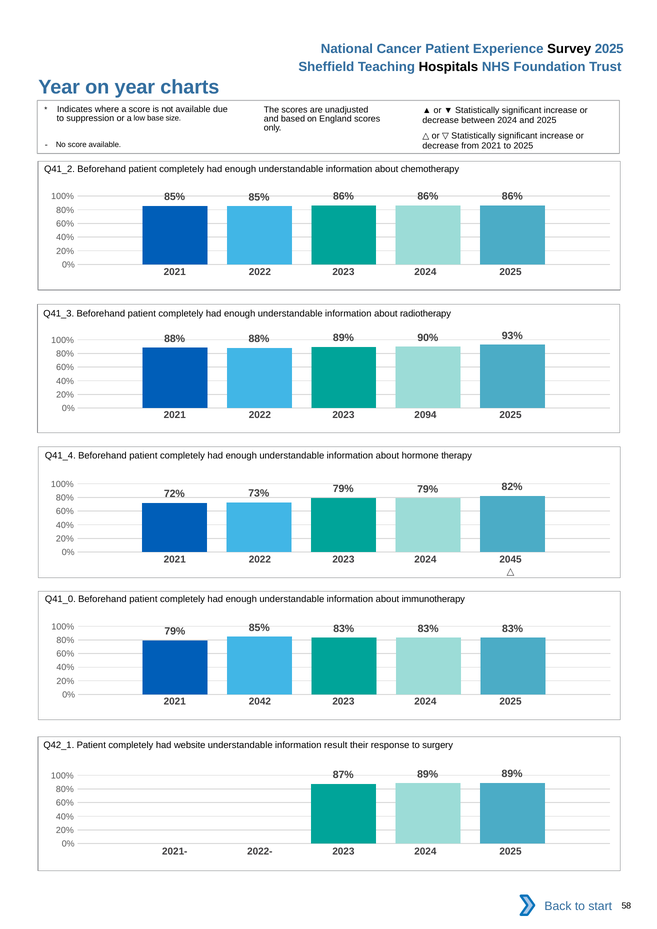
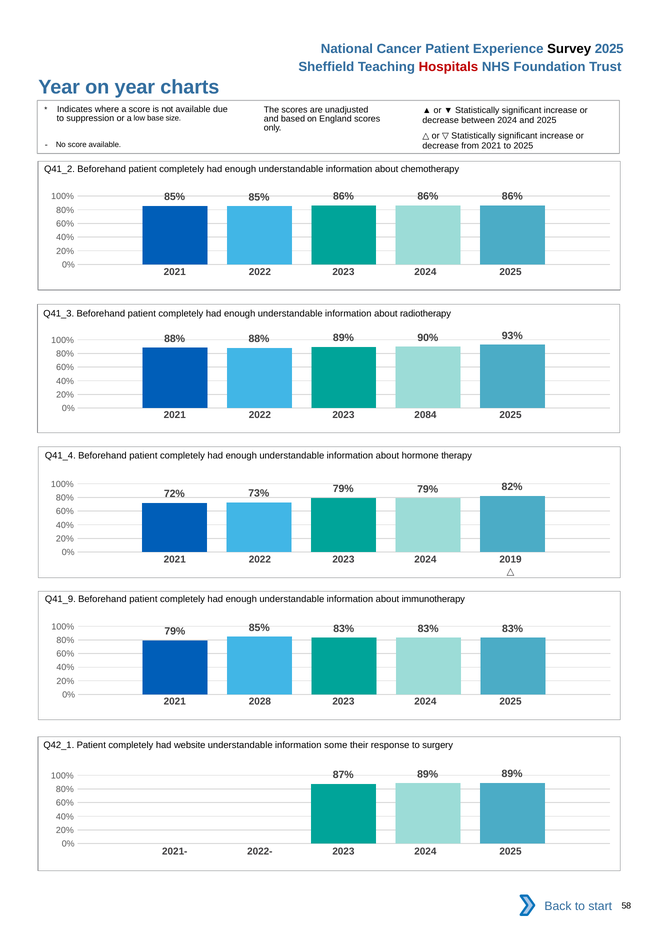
Hospitals colour: black -> red
2094: 2094 -> 2084
2045: 2045 -> 2019
Q41_0: Q41_0 -> Q41_9
2042: 2042 -> 2028
result: result -> some
